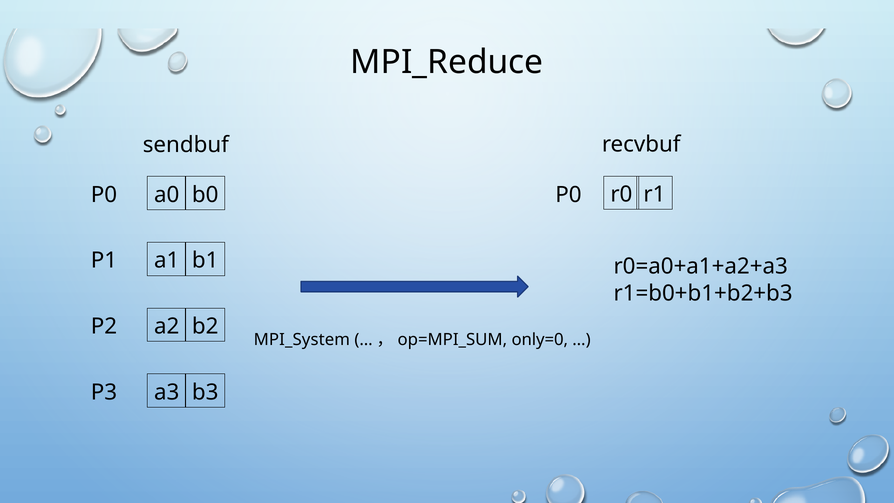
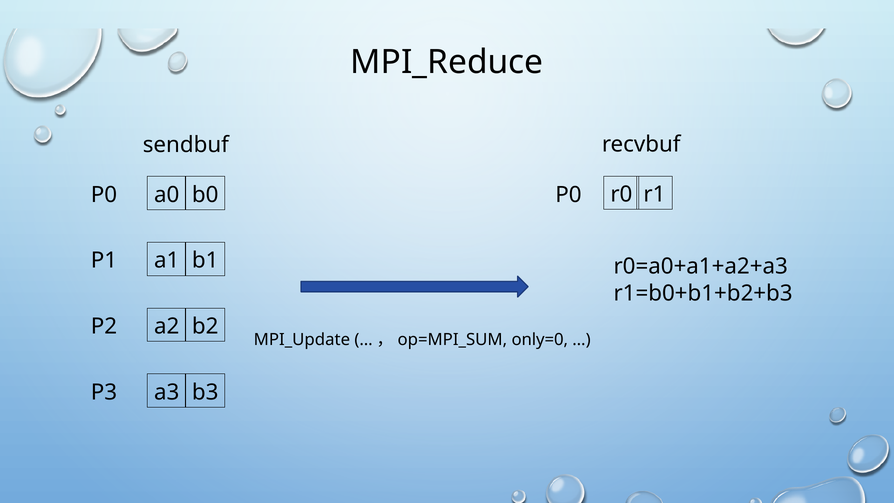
MPI_System: MPI_System -> MPI_Update
